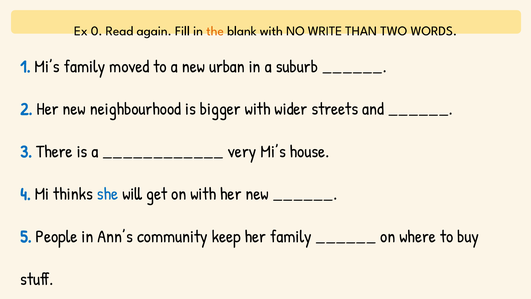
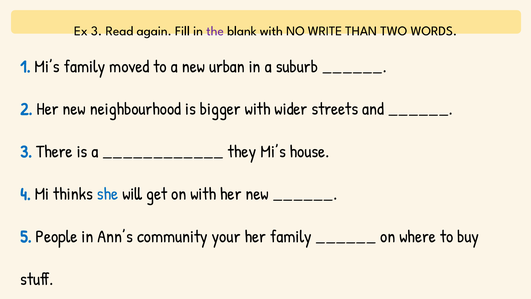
Ex 0: 0 -> 3
the colour: orange -> purple
very: very -> they
keep: keep -> your
